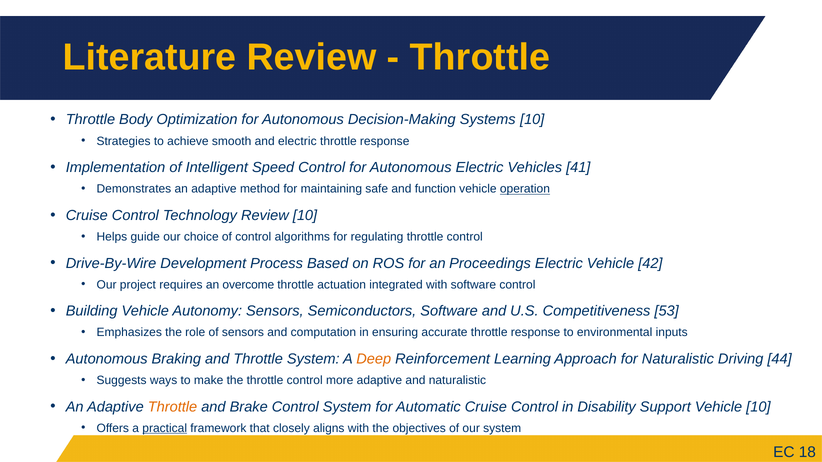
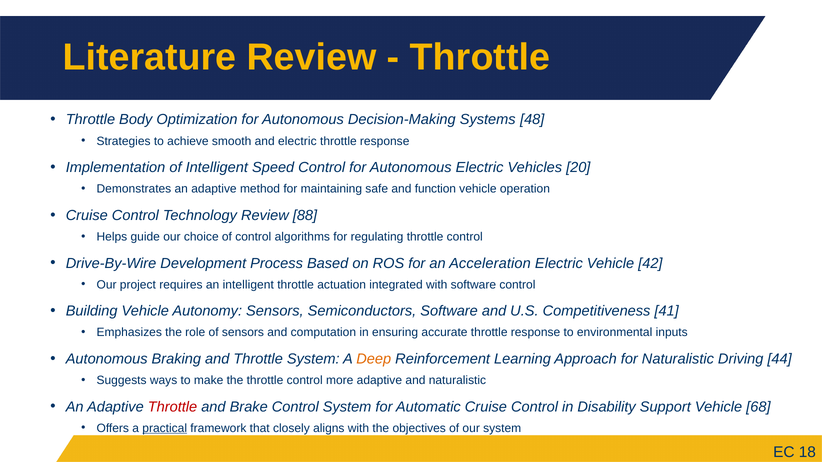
Systems 10: 10 -> 48
41: 41 -> 20
operation underline: present -> none
Review 10: 10 -> 88
Proceedings: Proceedings -> Acceleration
an overcome: overcome -> intelligent
53: 53 -> 41
Throttle at (172, 407) colour: orange -> red
Vehicle 10: 10 -> 68
